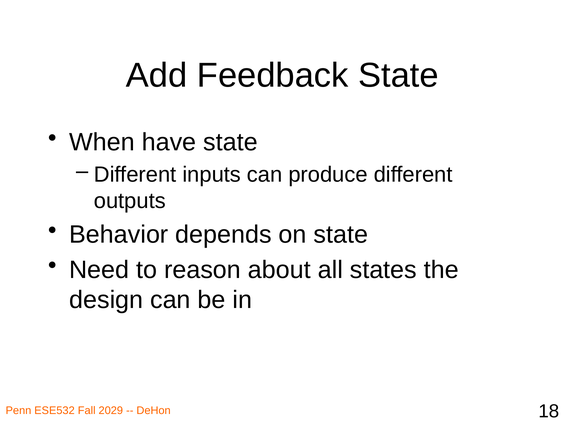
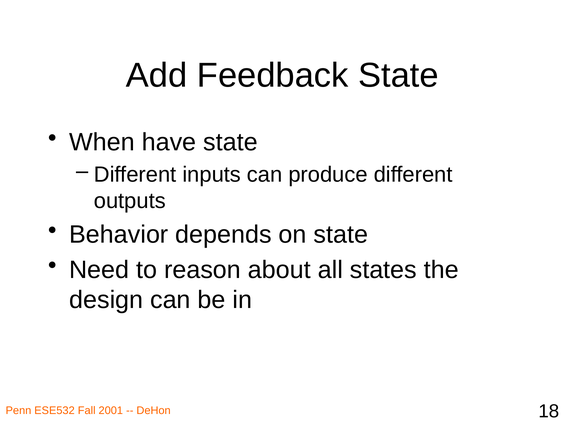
2029: 2029 -> 2001
